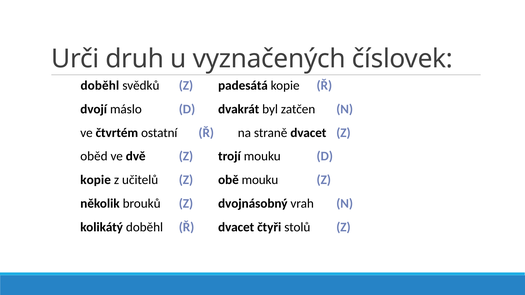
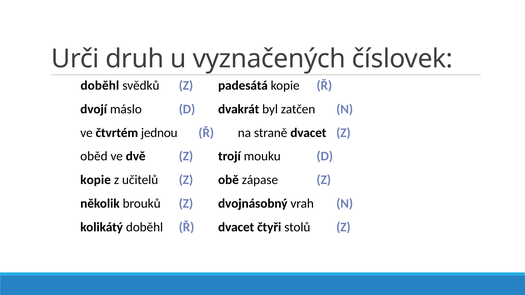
ostatní: ostatní -> jednou
obě mouku: mouku -> zápase
